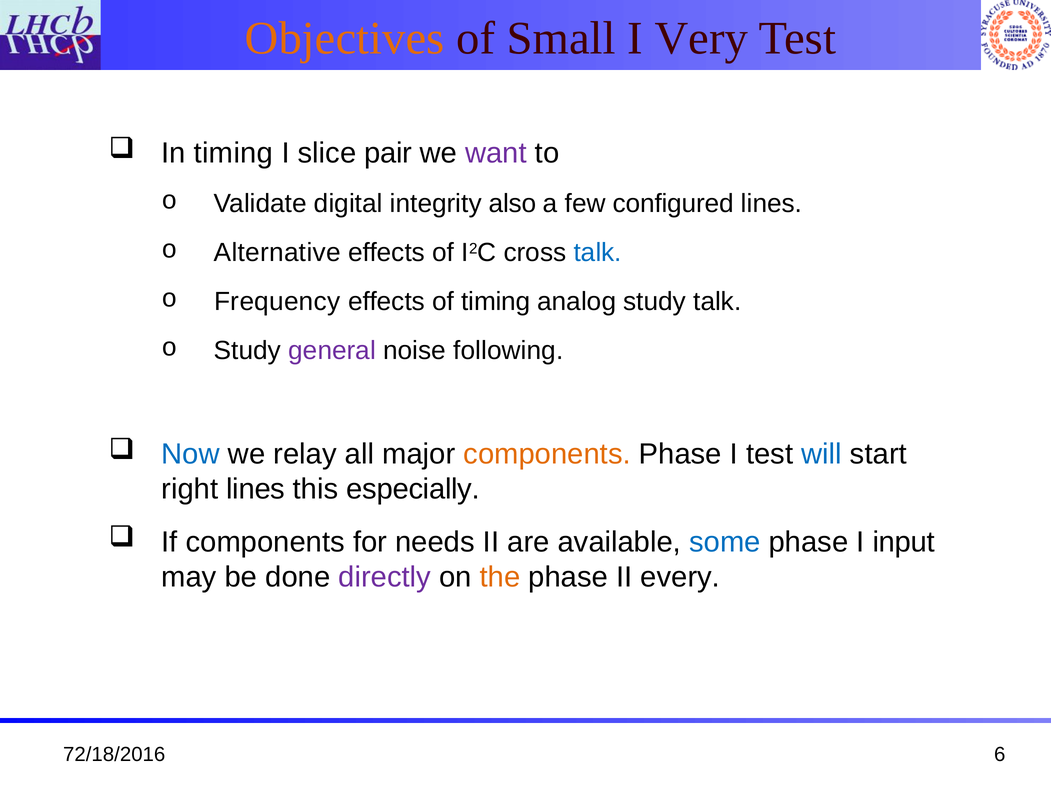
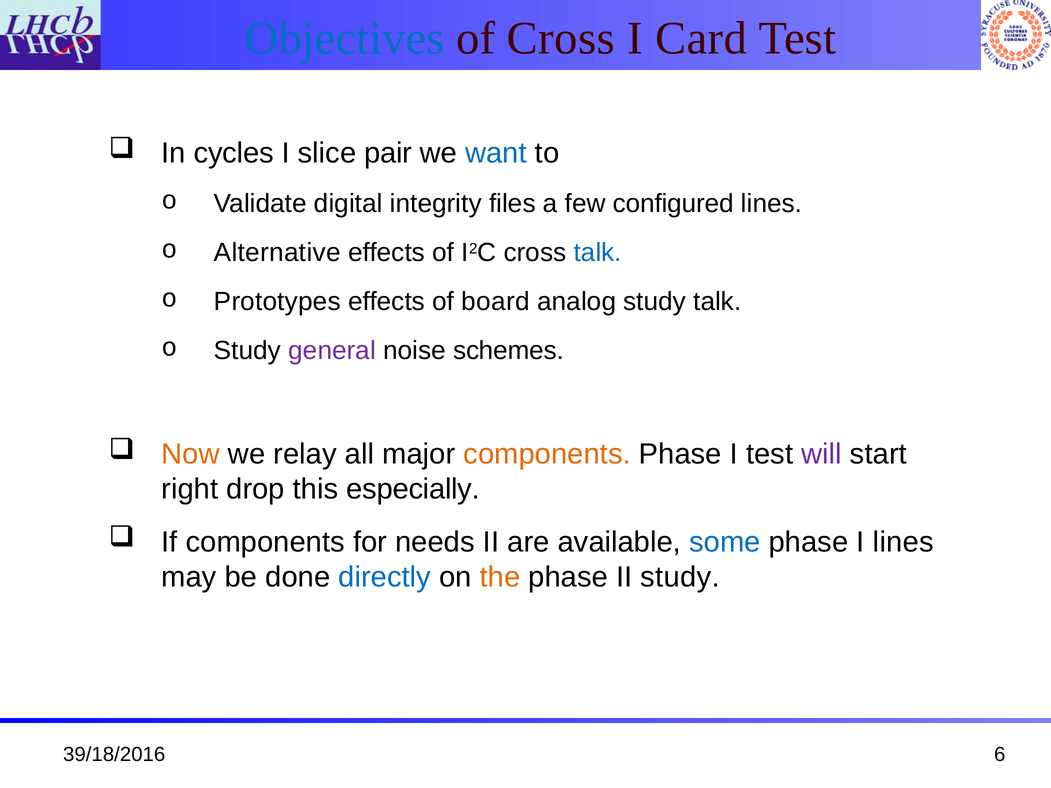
Objectives colour: orange -> blue
of Small: Small -> Cross
Very: Very -> Card
In timing: timing -> cycles
want colour: purple -> blue
also: also -> files
Frequency: Frequency -> Prototypes
of timing: timing -> board
following: following -> schemes
Now colour: blue -> orange
will colour: blue -> purple
right lines: lines -> drop
I input: input -> lines
directly colour: purple -> blue
II every: every -> study
72/18/2016: 72/18/2016 -> 39/18/2016
